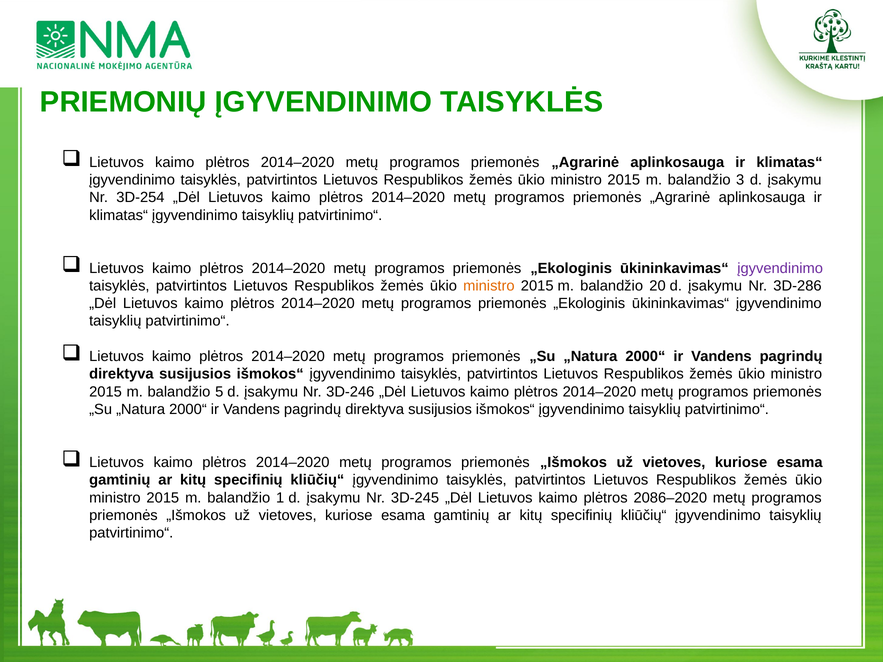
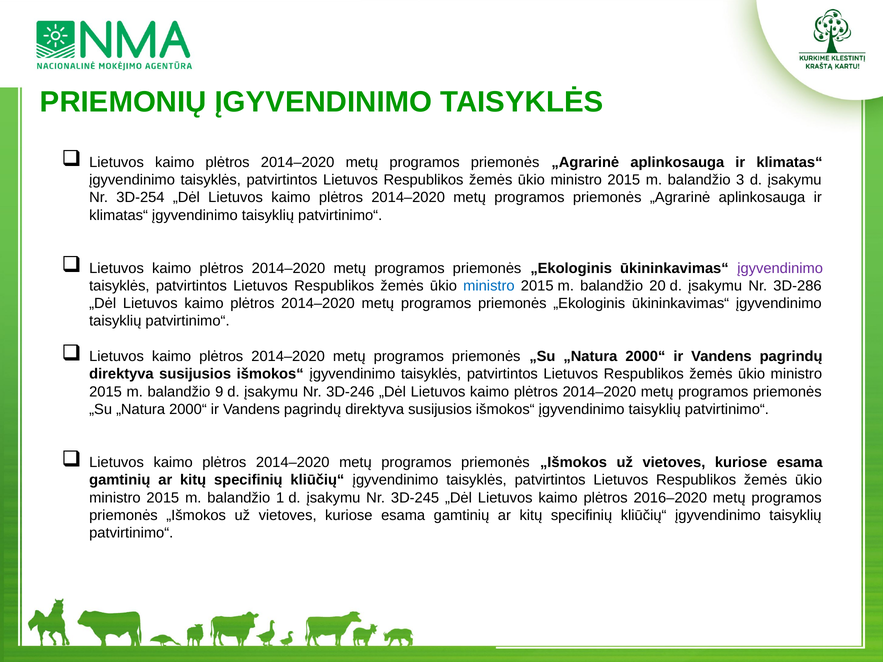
ministro at (489, 286) colour: orange -> blue
5: 5 -> 9
2086–2020: 2086–2020 -> 2016–2020
